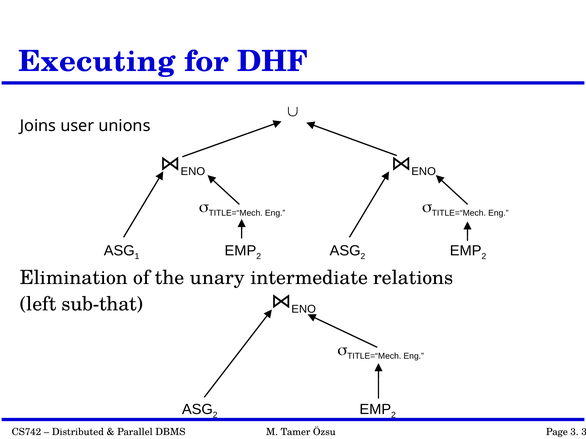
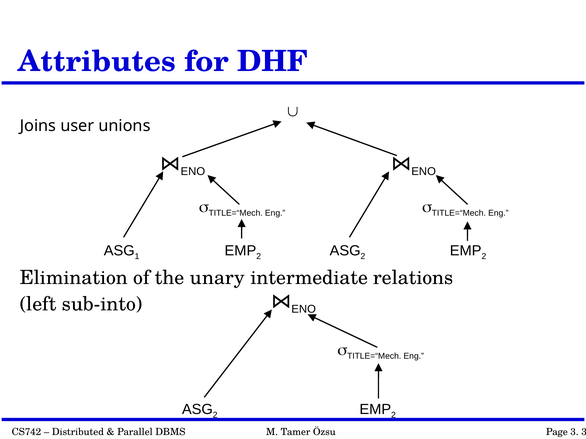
Executing: Executing -> Attributes
sub-that: sub-that -> sub-into
